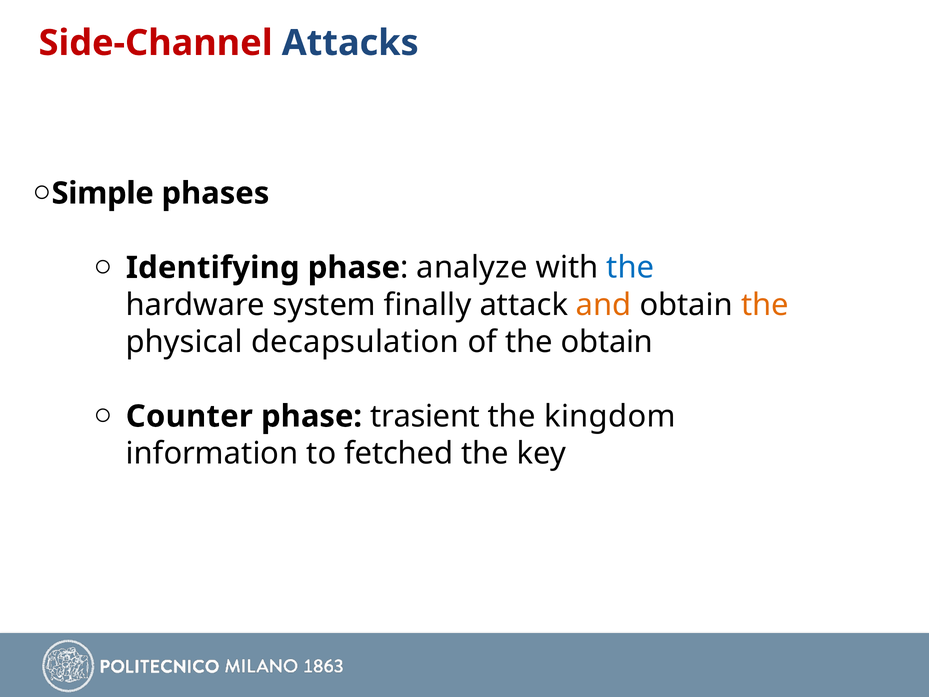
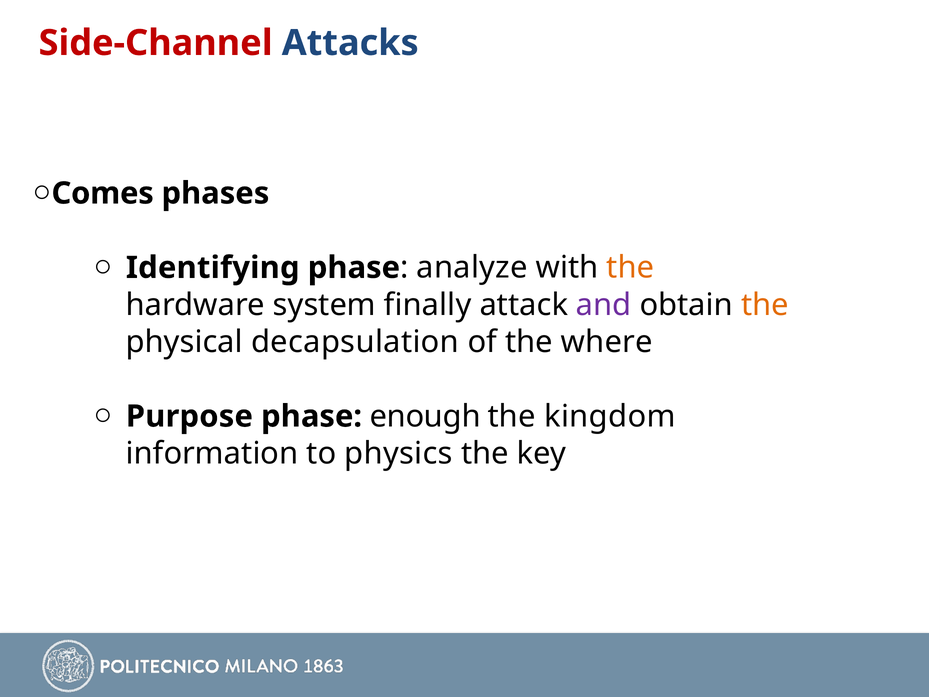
Simple: Simple -> Comes
the at (630, 268) colour: blue -> orange
and colour: orange -> purple
the obtain: obtain -> where
Counter: Counter -> Purpose
trasient: trasient -> enough
fetched: fetched -> physics
